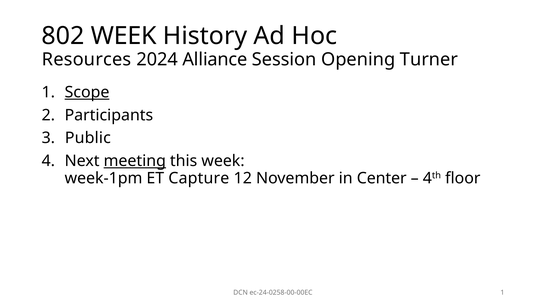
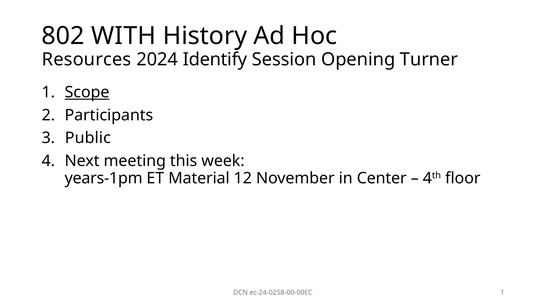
802 WEEK: WEEK -> WITH
Alliance: Alliance -> Identify
meeting underline: present -> none
week-1pm: week-1pm -> years-1pm
Capture: Capture -> Material
